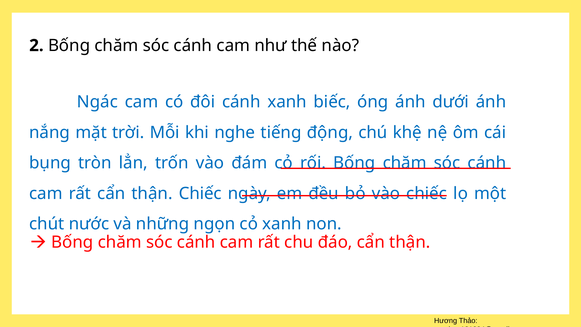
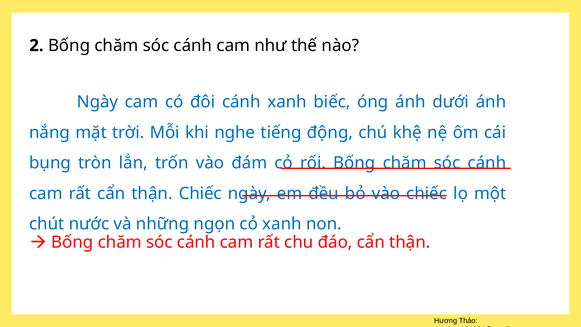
Ngác at (97, 102): Ngác -> Ngày
